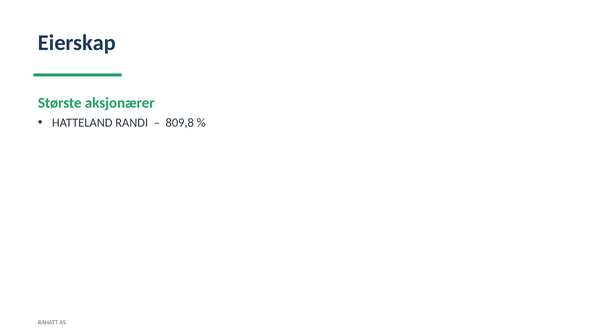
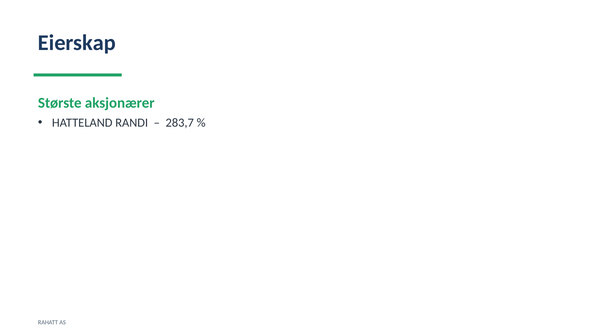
809,8: 809,8 -> 283,7
